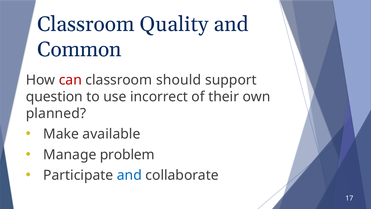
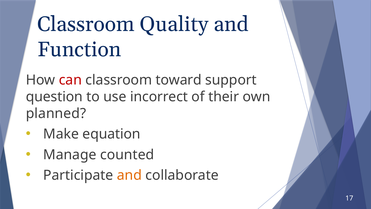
Common: Common -> Function
should: should -> toward
available: available -> equation
problem: problem -> counted
and at (129, 175) colour: blue -> orange
